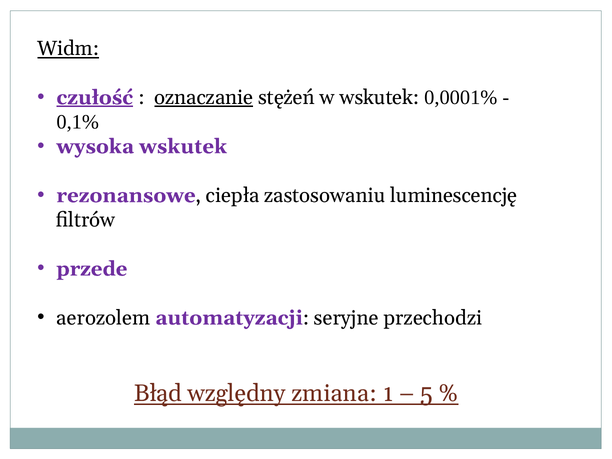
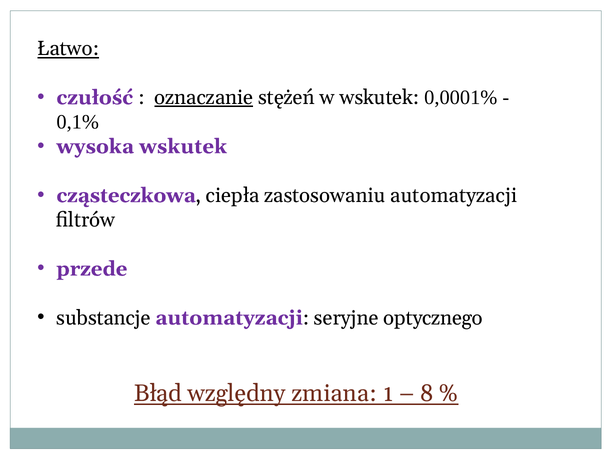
Widm: Widm -> Łatwo
czułość underline: present -> none
rezonansowe: rezonansowe -> cząsteczkowa
zastosowaniu luminescencję: luminescencję -> automatyzacji
aerozolem: aerozolem -> substancje
przechodzi: przechodzi -> optycznego
5: 5 -> 8
